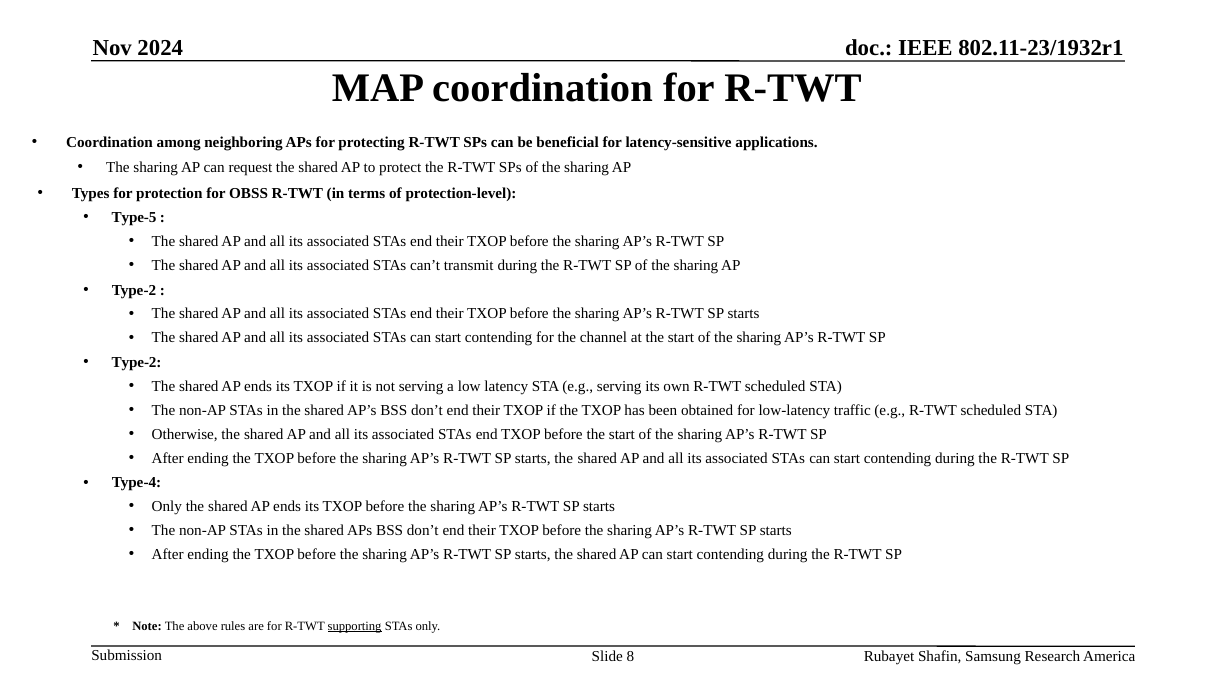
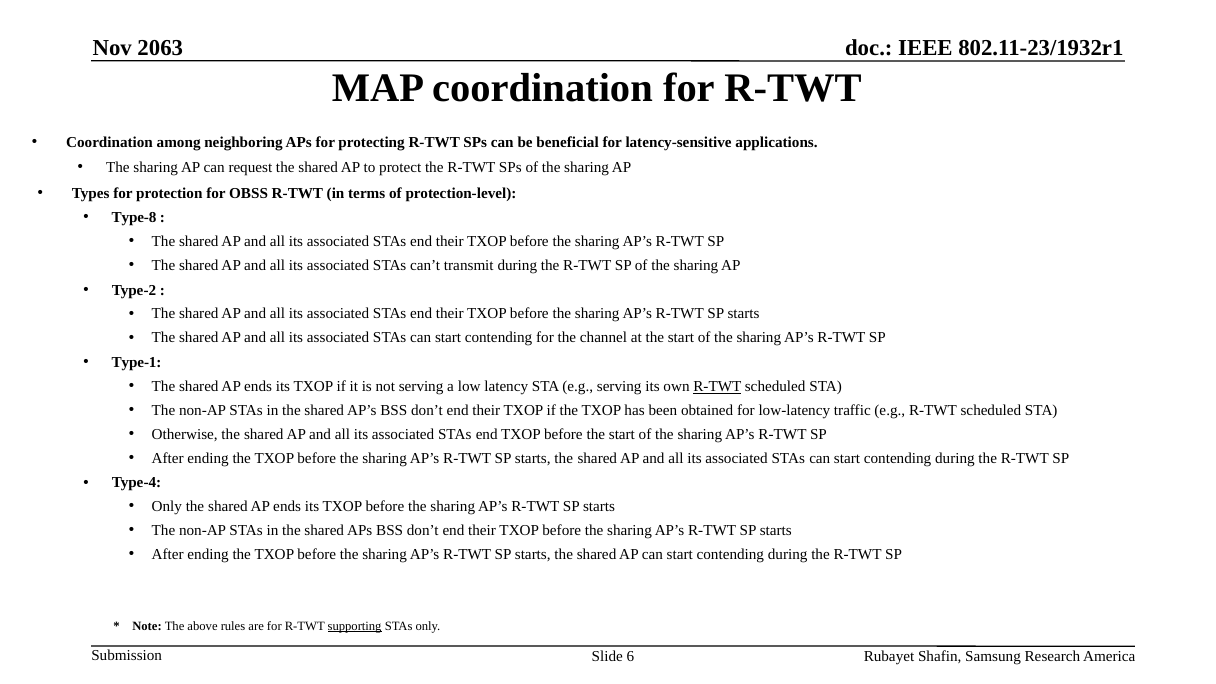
2024: 2024 -> 2063
Type-5: Type-5 -> Type-8
Type-2 at (137, 362): Type-2 -> Type-1
R-TWT at (717, 386) underline: none -> present
8: 8 -> 6
